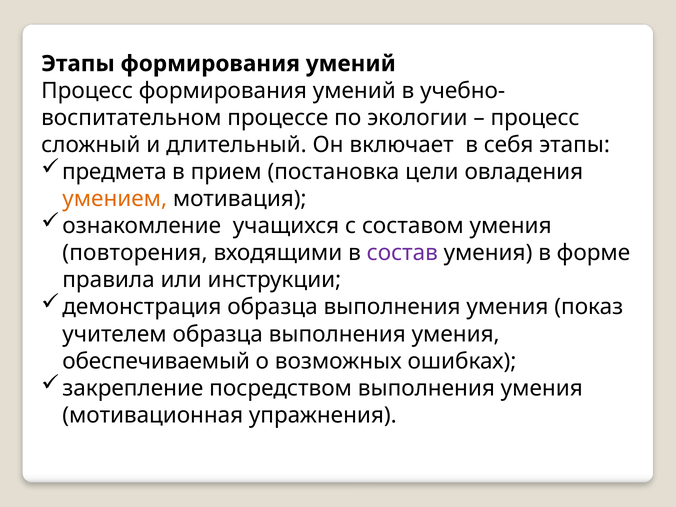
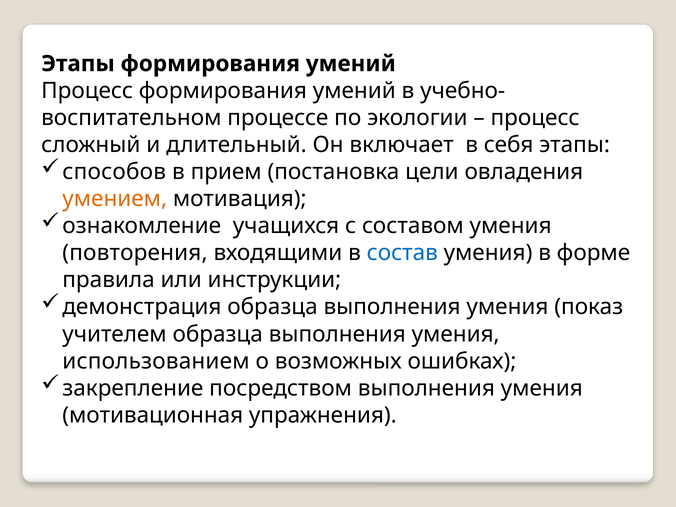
предмета: предмета -> способов
состав colour: purple -> blue
обеспечиваемый: обеспечиваемый -> использованием
